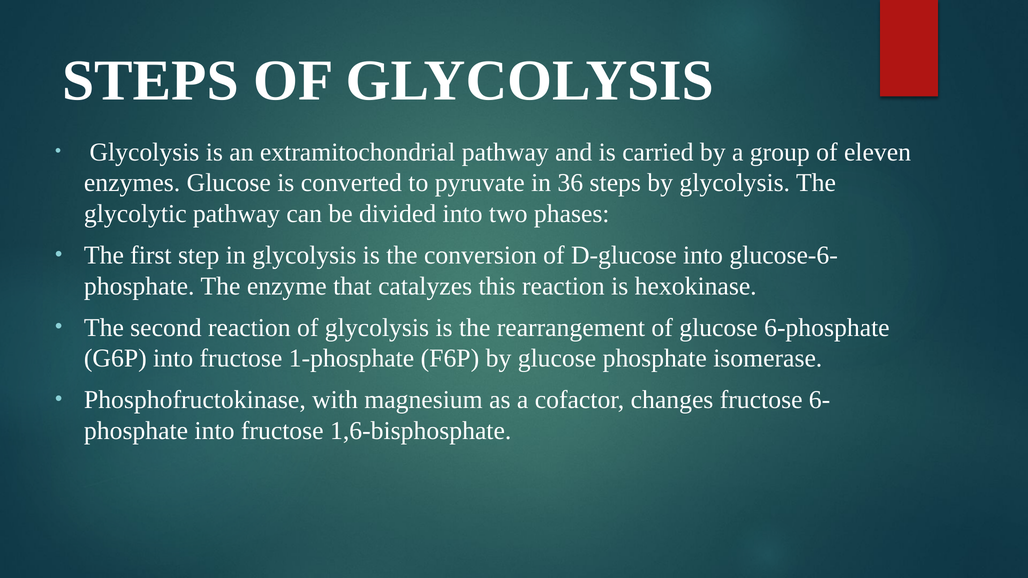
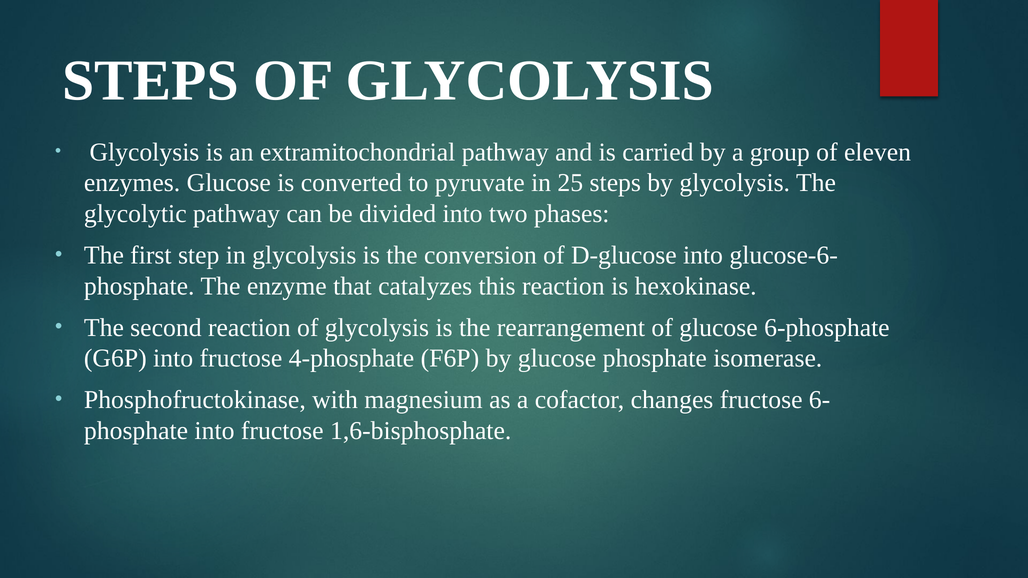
36: 36 -> 25
1-phosphate: 1-phosphate -> 4-phosphate
